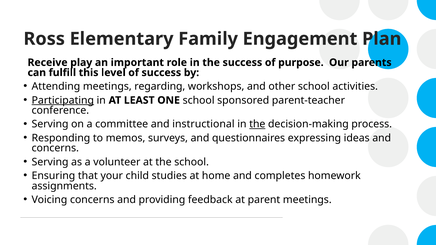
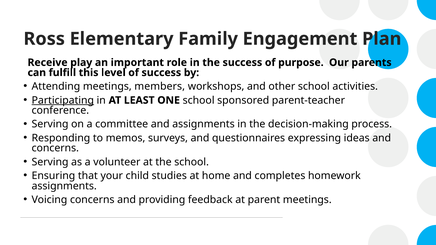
regarding: regarding -> members
and instructional: instructional -> assignments
the at (257, 124) underline: present -> none
